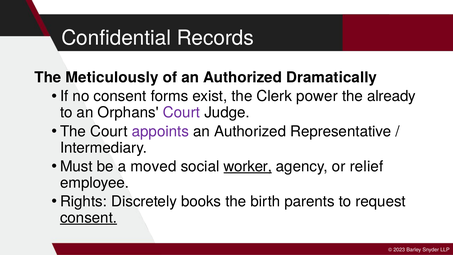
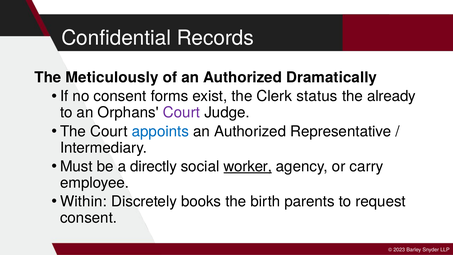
power: power -> status
appoints colour: purple -> blue
moved: moved -> directly
relief: relief -> carry
Rights: Rights -> Within
consent at (89, 218) underline: present -> none
